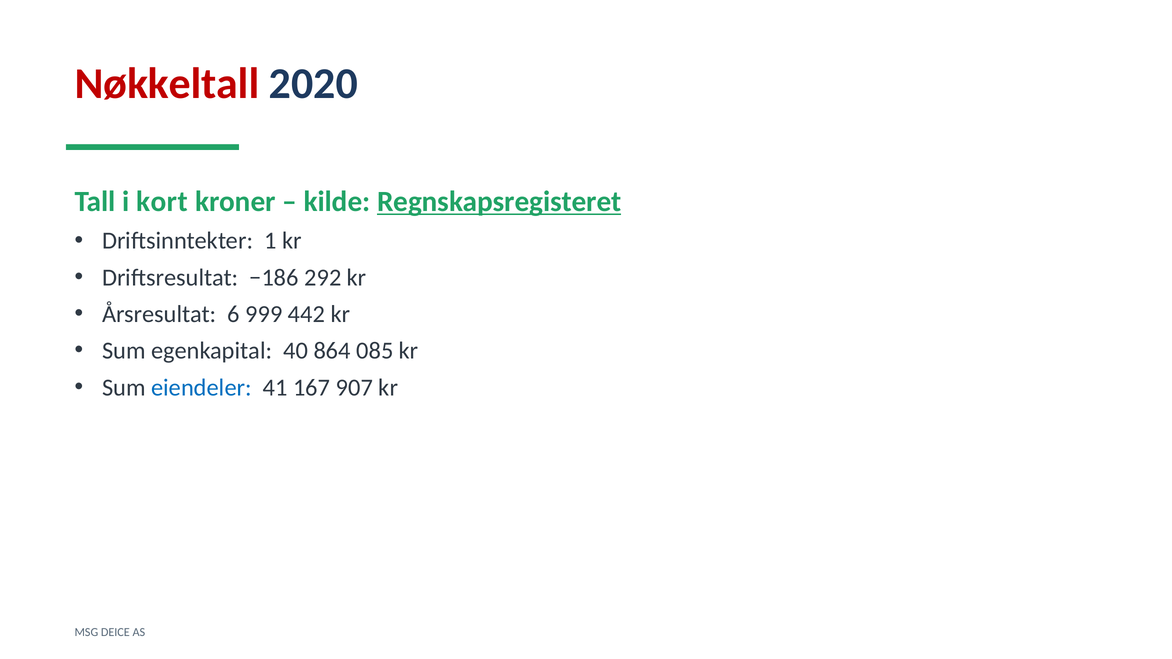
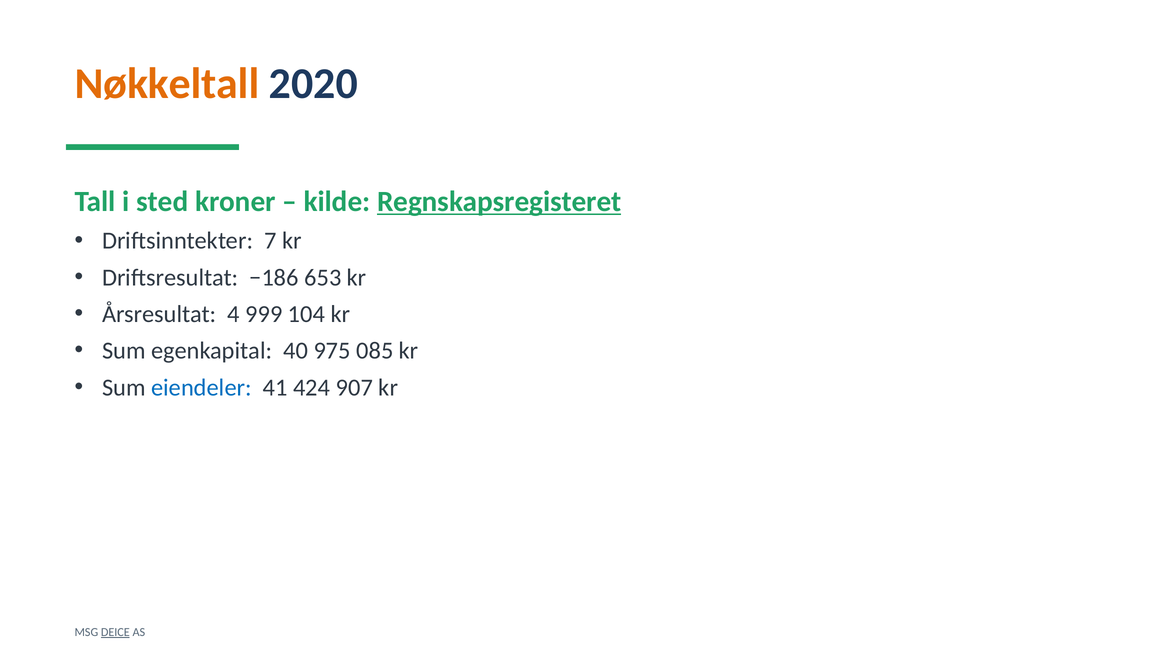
Nøkkeltall colour: red -> orange
kort: kort -> sted
1: 1 -> 7
292: 292 -> 653
6: 6 -> 4
442: 442 -> 104
864: 864 -> 975
167: 167 -> 424
DEICE underline: none -> present
